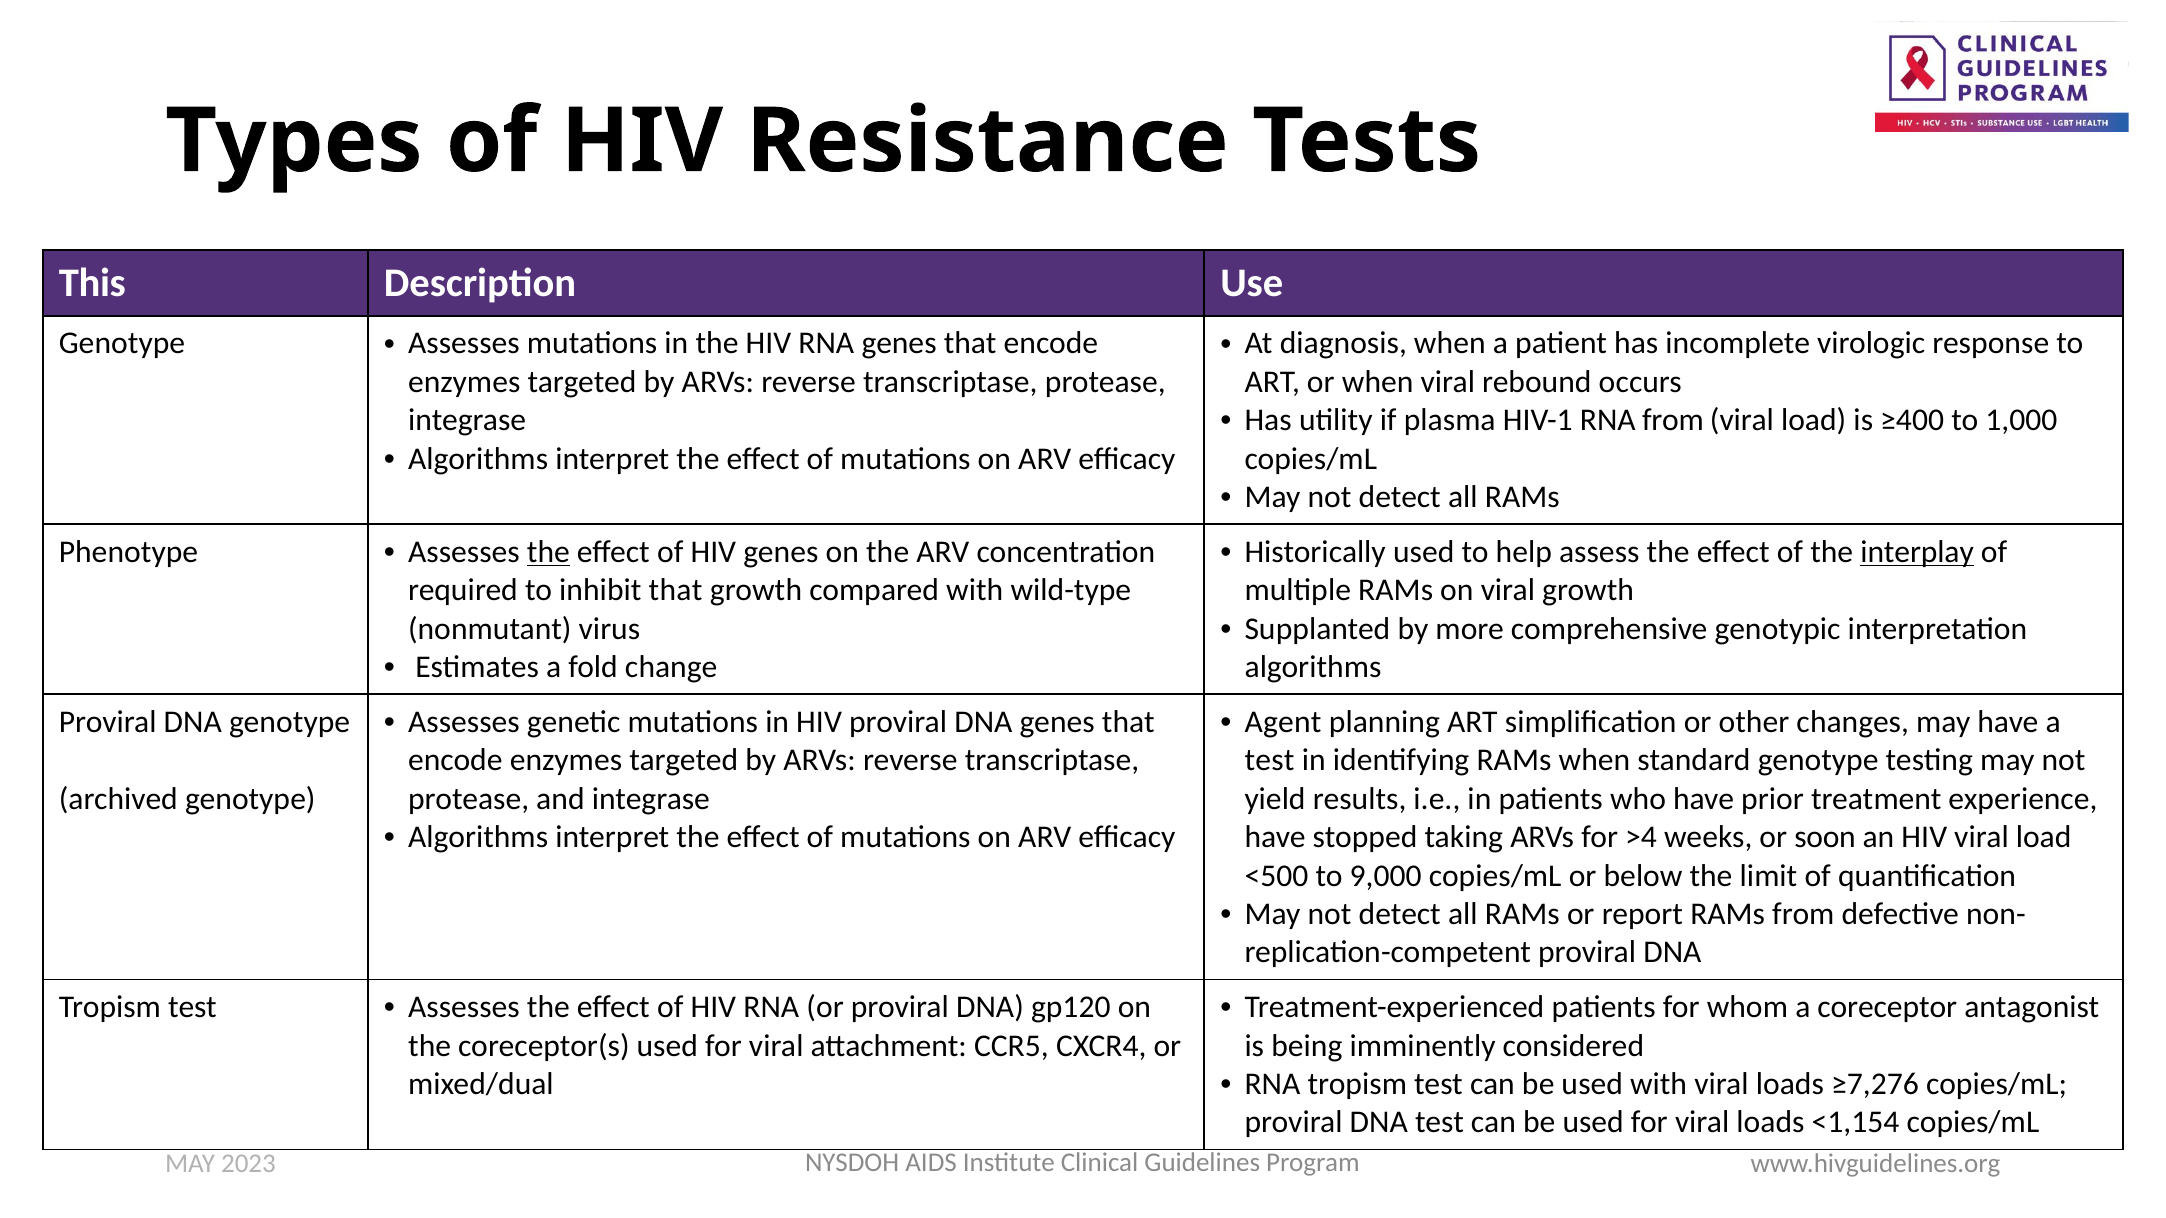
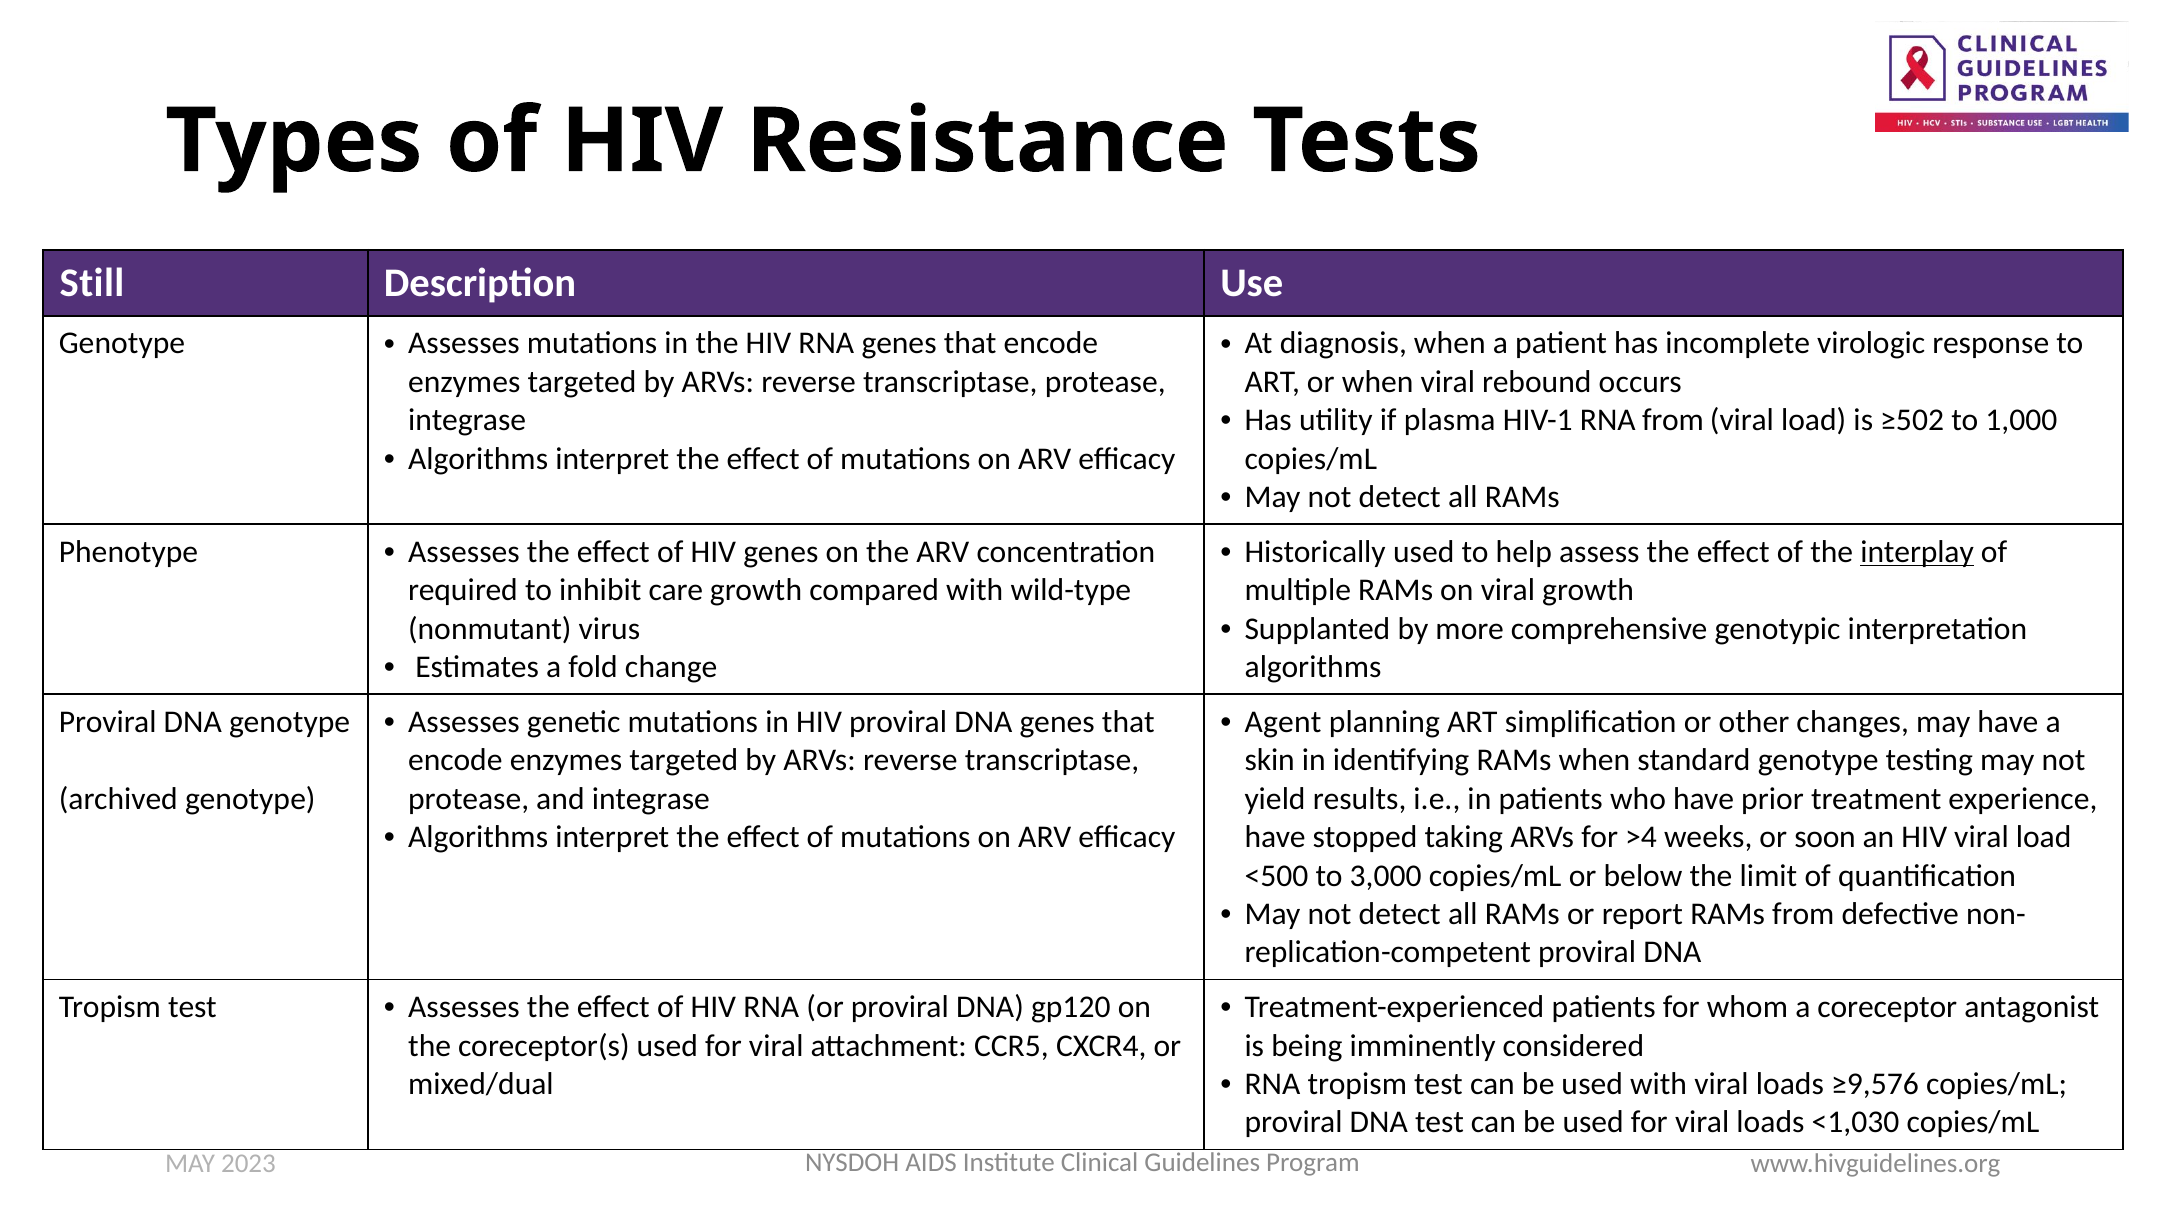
This: This -> Still
≥400: ≥400 -> ≥502
the at (548, 552) underline: present -> none
inhibit that: that -> care
test at (1270, 761): test -> skin
9,000: 9,000 -> 3,000
≥7,276: ≥7,276 -> ≥9,576
<1,154: <1,154 -> <1,030
